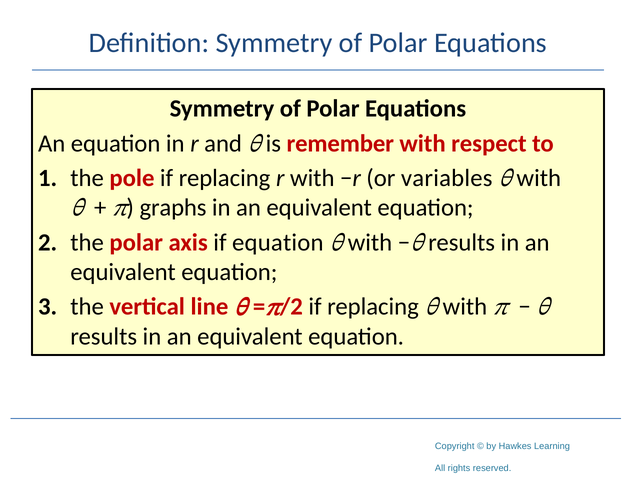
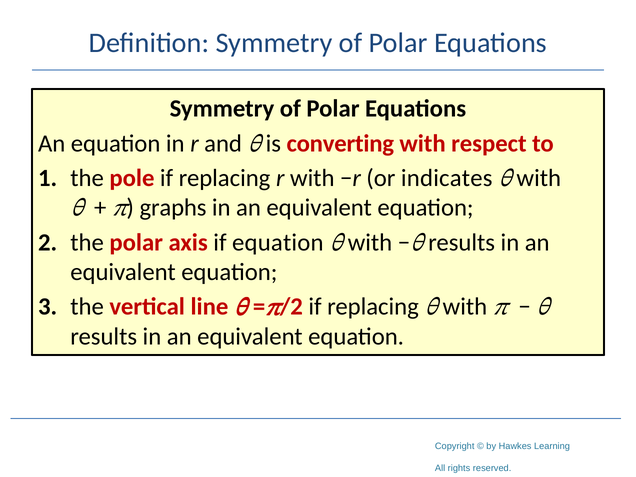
remember: remember -> converting
variables: variables -> indicates
